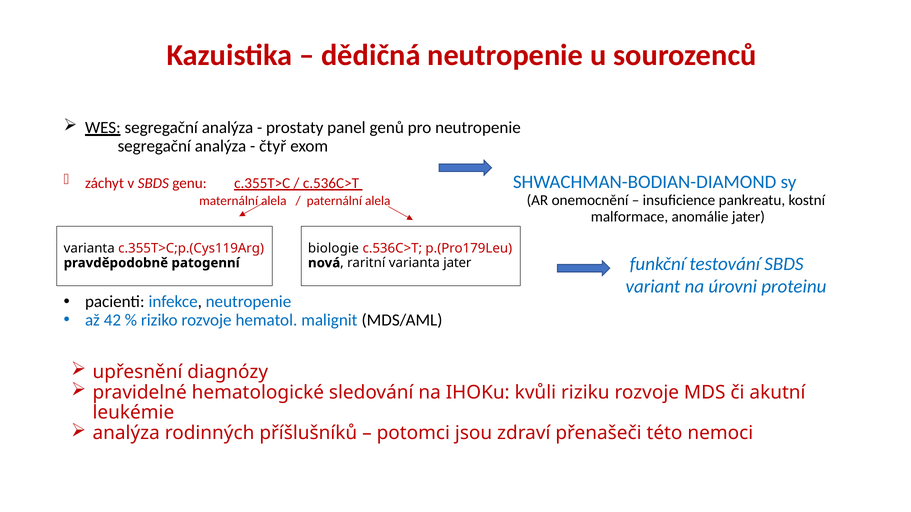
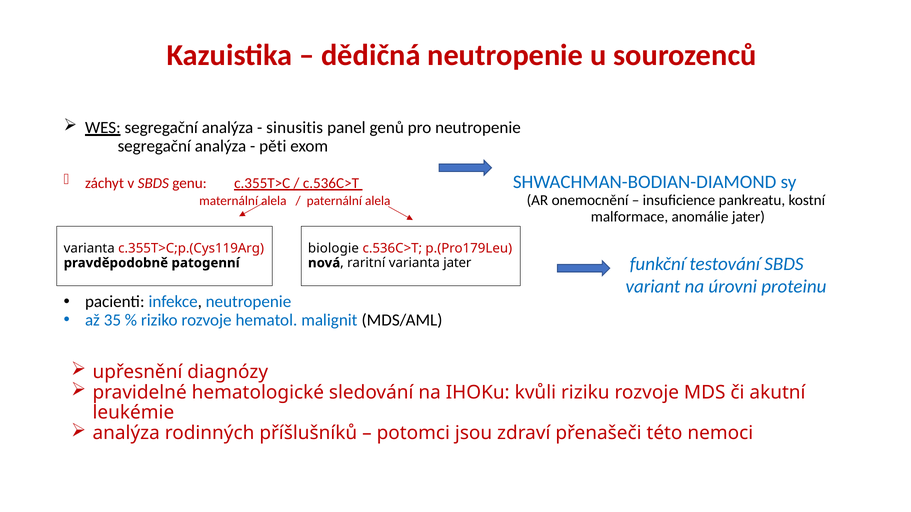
prostaty: prostaty -> sinusitis
čtyř: čtyř -> pěti
42: 42 -> 35
